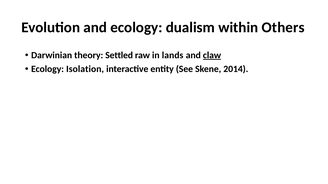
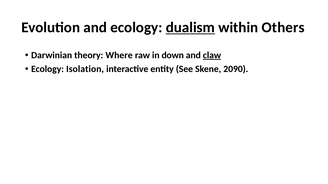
dualism underline: none -> present
Settled: Settled -> Where
lands: lands -> down
2014: 2014 -> 2090
